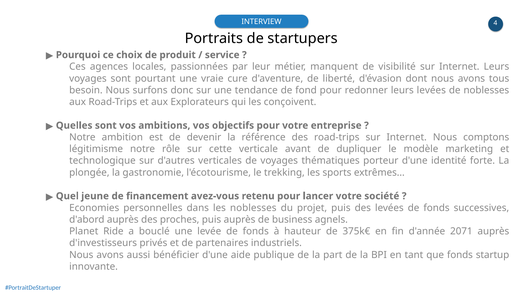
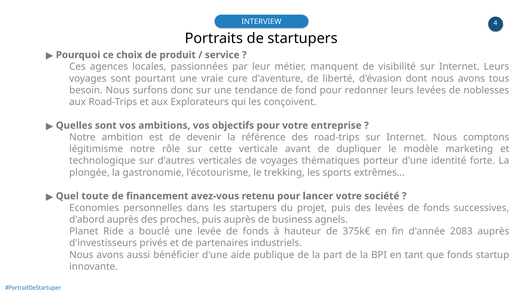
jeune: jeune -> toute
les noblesses: noblesses -> startupers
2071: 2071 -> 2083
